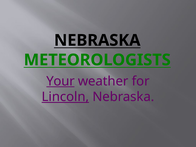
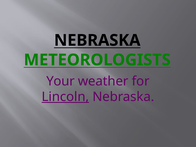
Your underline: present -> none
